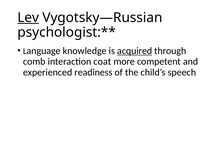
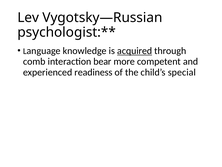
Lev underline: present -> none
coat: coat -> bear
speech: speech -> special
